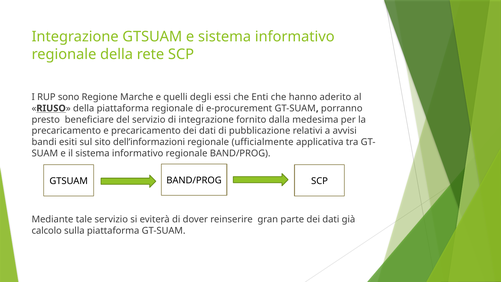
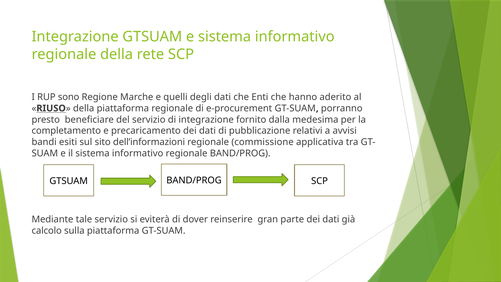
degli essi: essi -> dati
precaricamento at (66, 131): precaricamento -> completamento
ufficialmente: ufficialmente -> commissione
